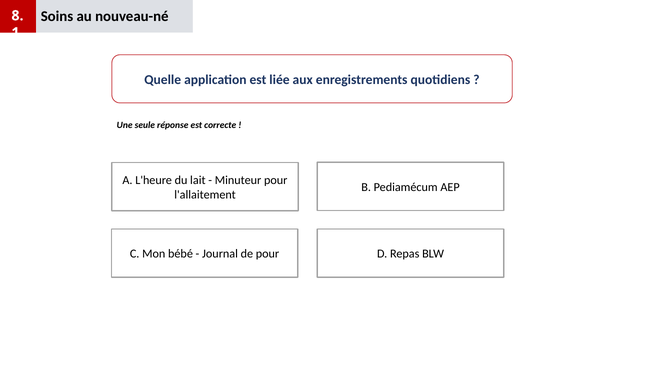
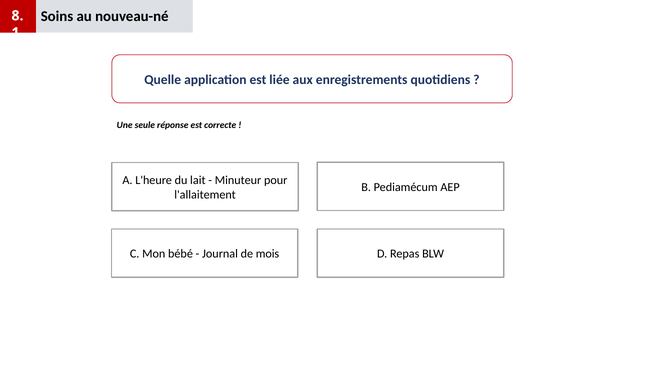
de pour: pour -> mois
